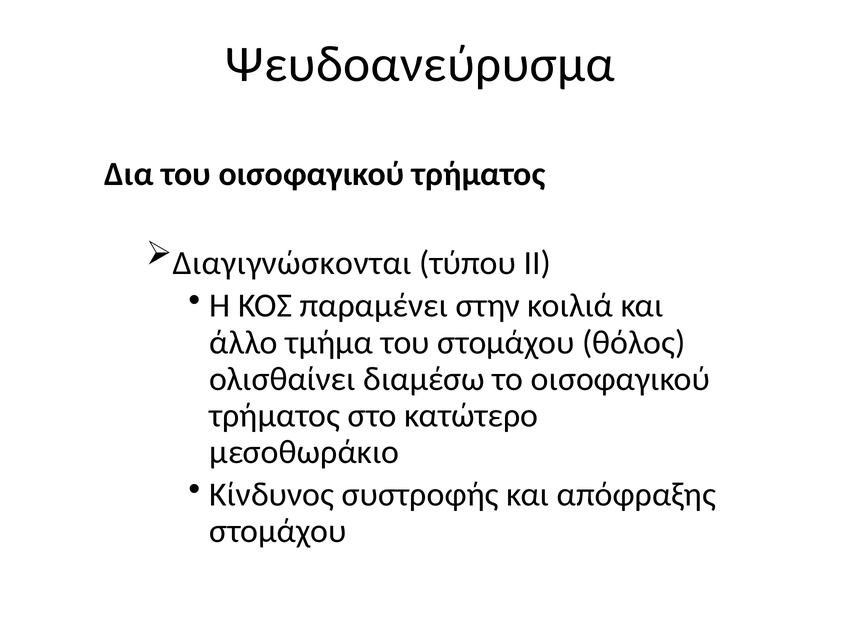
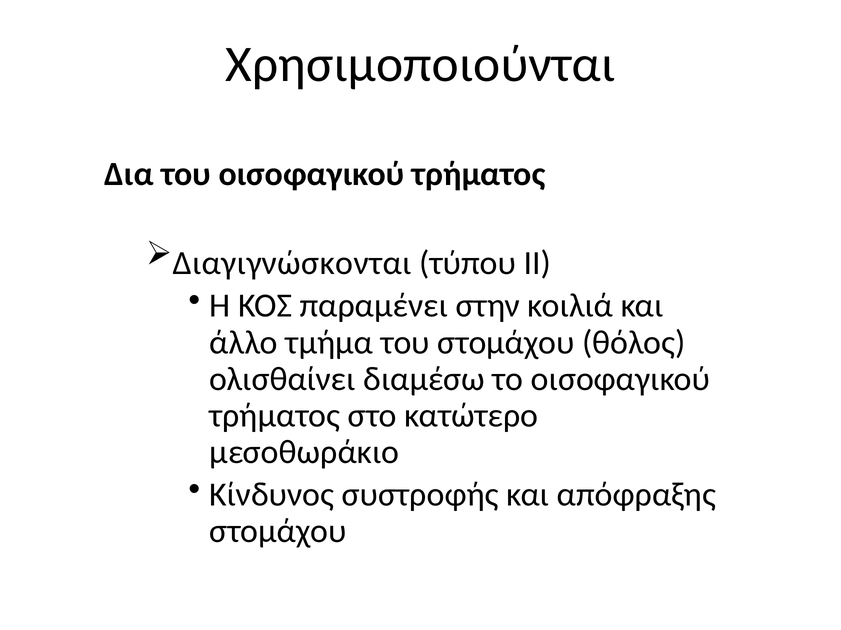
Ψευδοανεύρυσμα: Ψευδοανεύρυσμα -> Χρησιμοποιούνται
